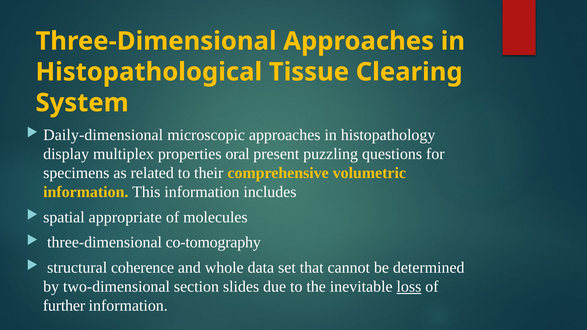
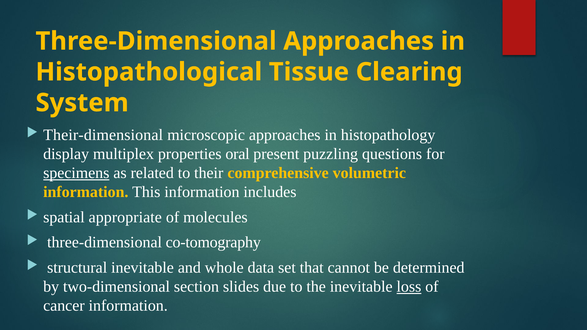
Daily-dimensional: Daily-dimensional -> Their-dimensional
specimens underline: none -> present
structural coherence: coherence -> inevitable
further: further -> cancer
